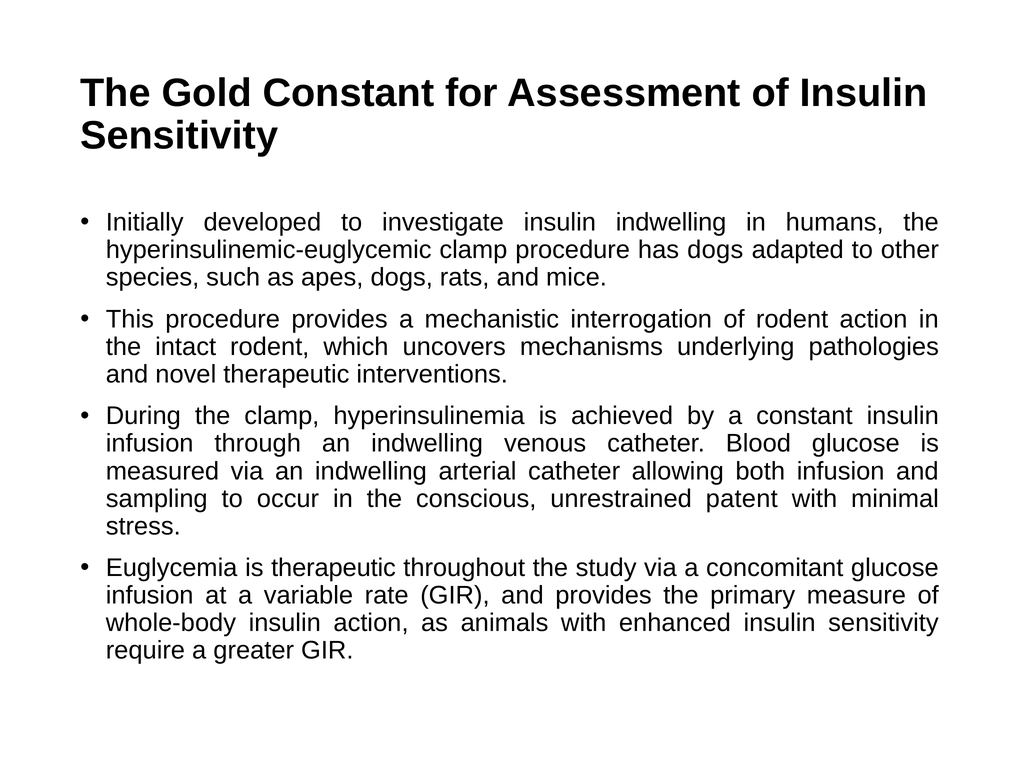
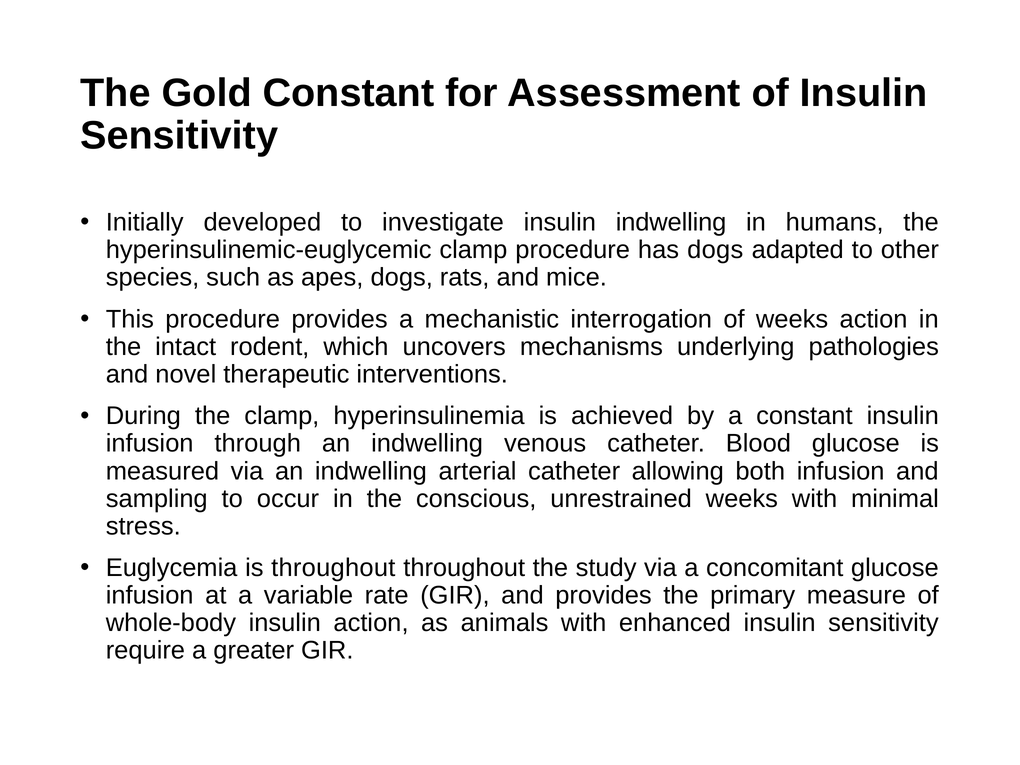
of rodent: rodent -> weeks
unrestrained patent: patent -> weeks
is therapeutic: therapeutic -> throughout
